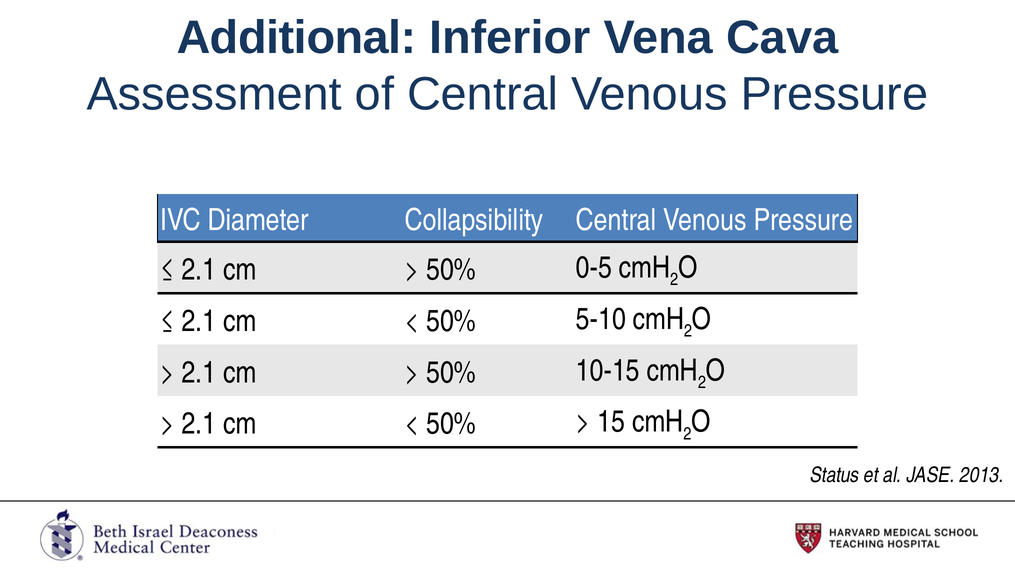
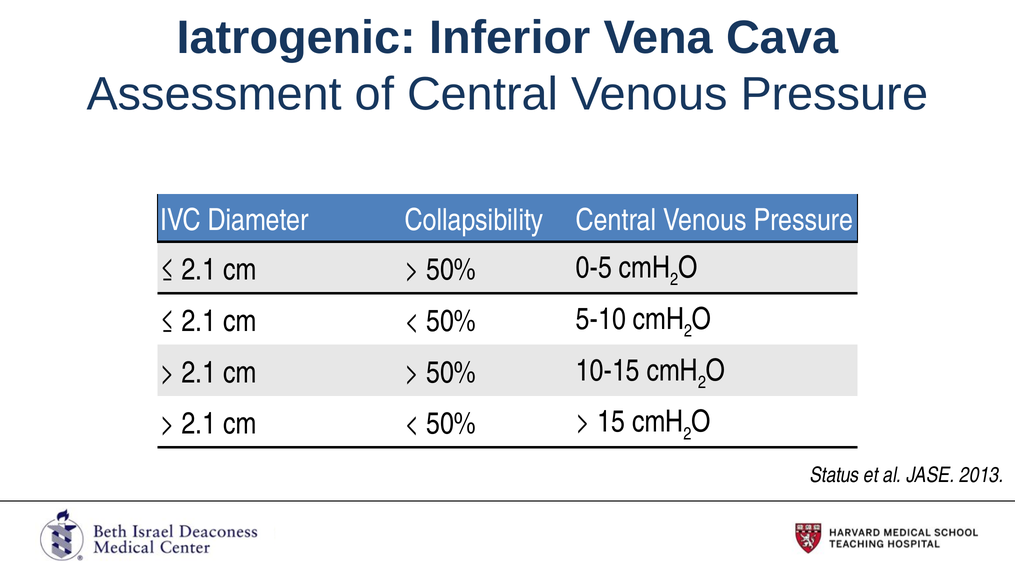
Additional: Additional -> Iatrogenic
